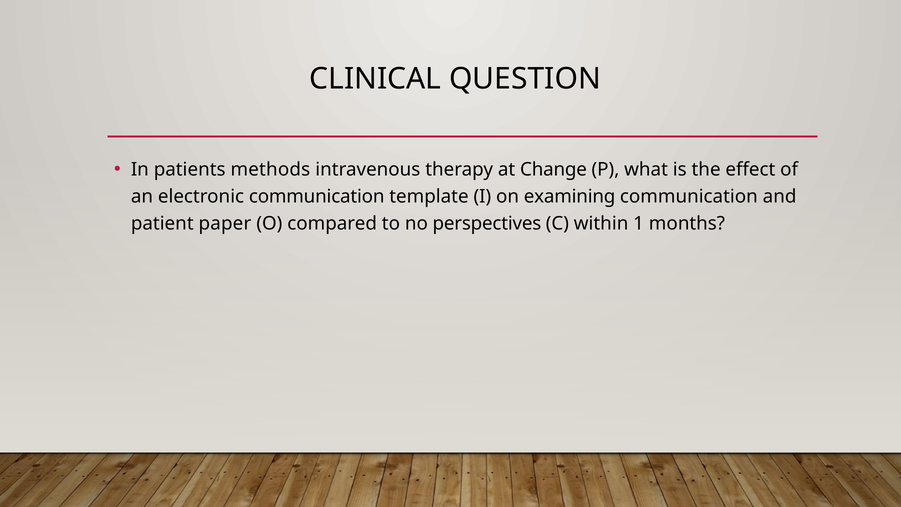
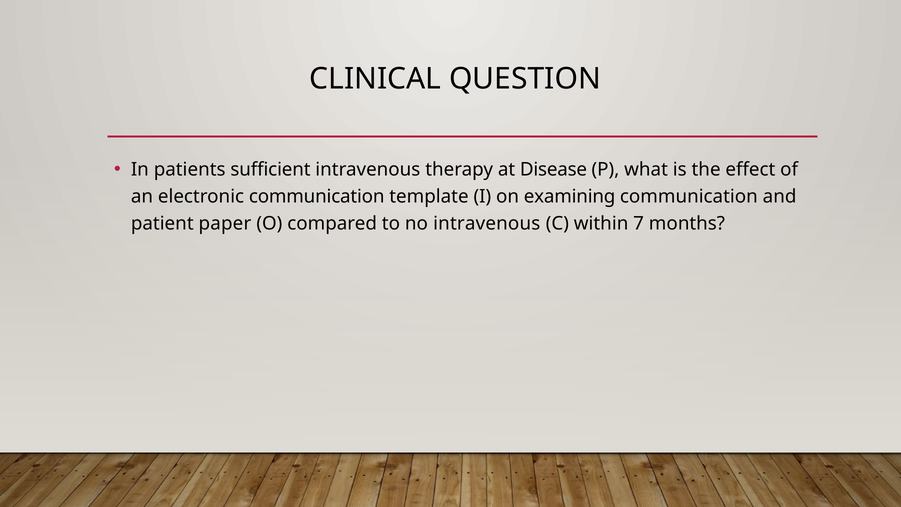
methods: methods -> sufficient
Change: Change -> Disease
no perspectives: perspectives -> intravenous
1: 1 -> 7
